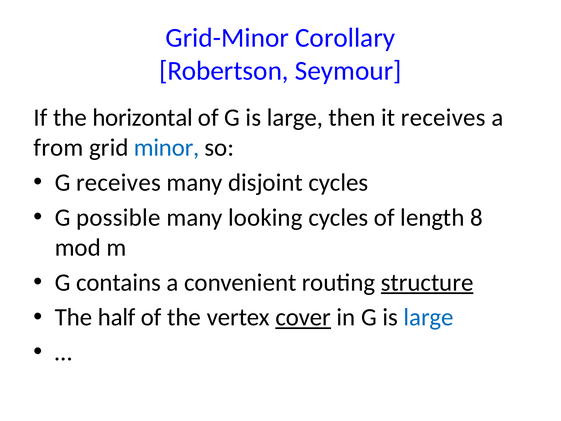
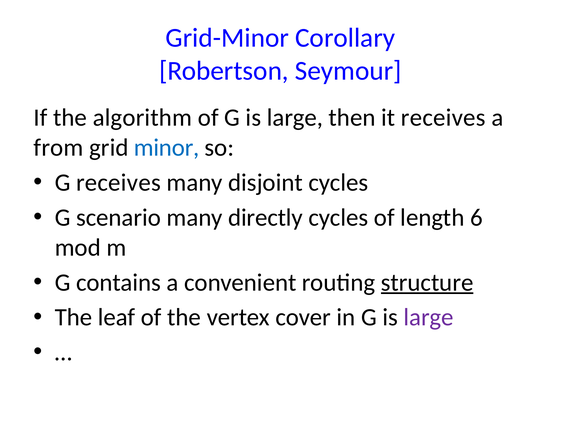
horizontal: horizontal -> algorithm
possible: possible -> scenario
looking: looking -> directly
8: 8 -> 6
half: half -> leaf
cover underline: present -> none
large at (429, 317) colour: blue -> purple
